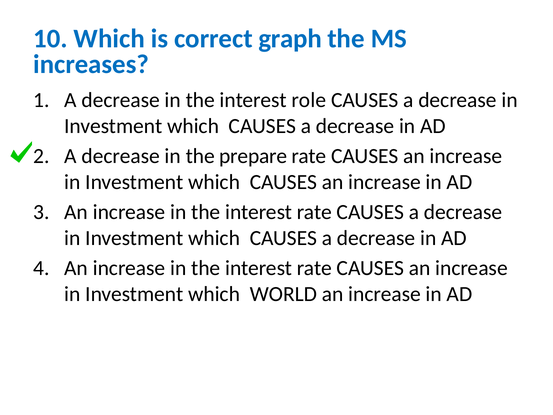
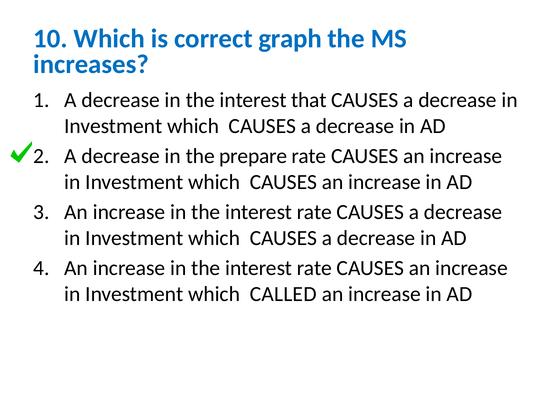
role: role -> that
WORLD: WORLD -> CALLED
